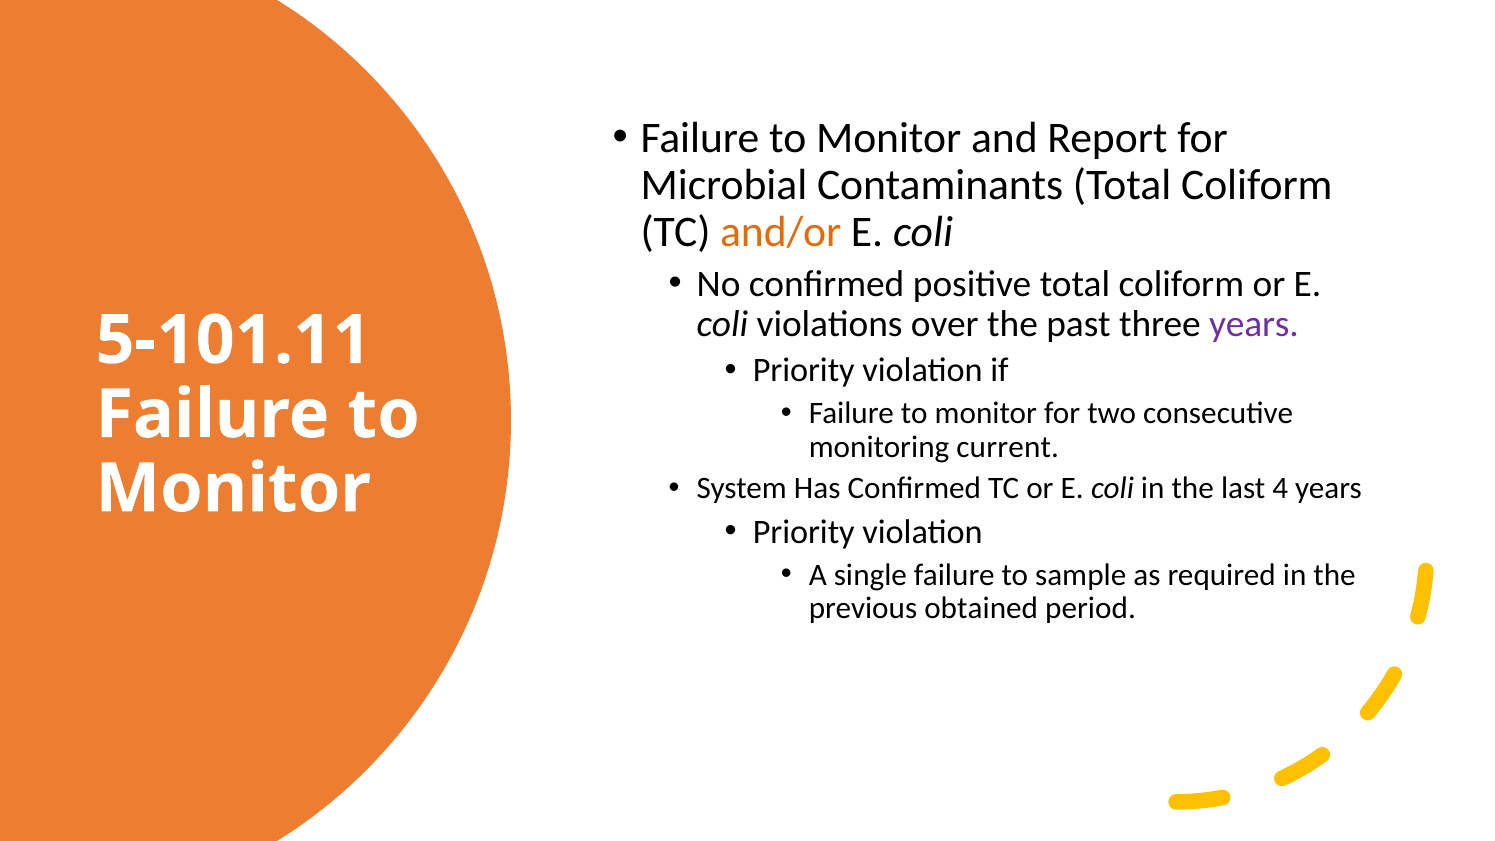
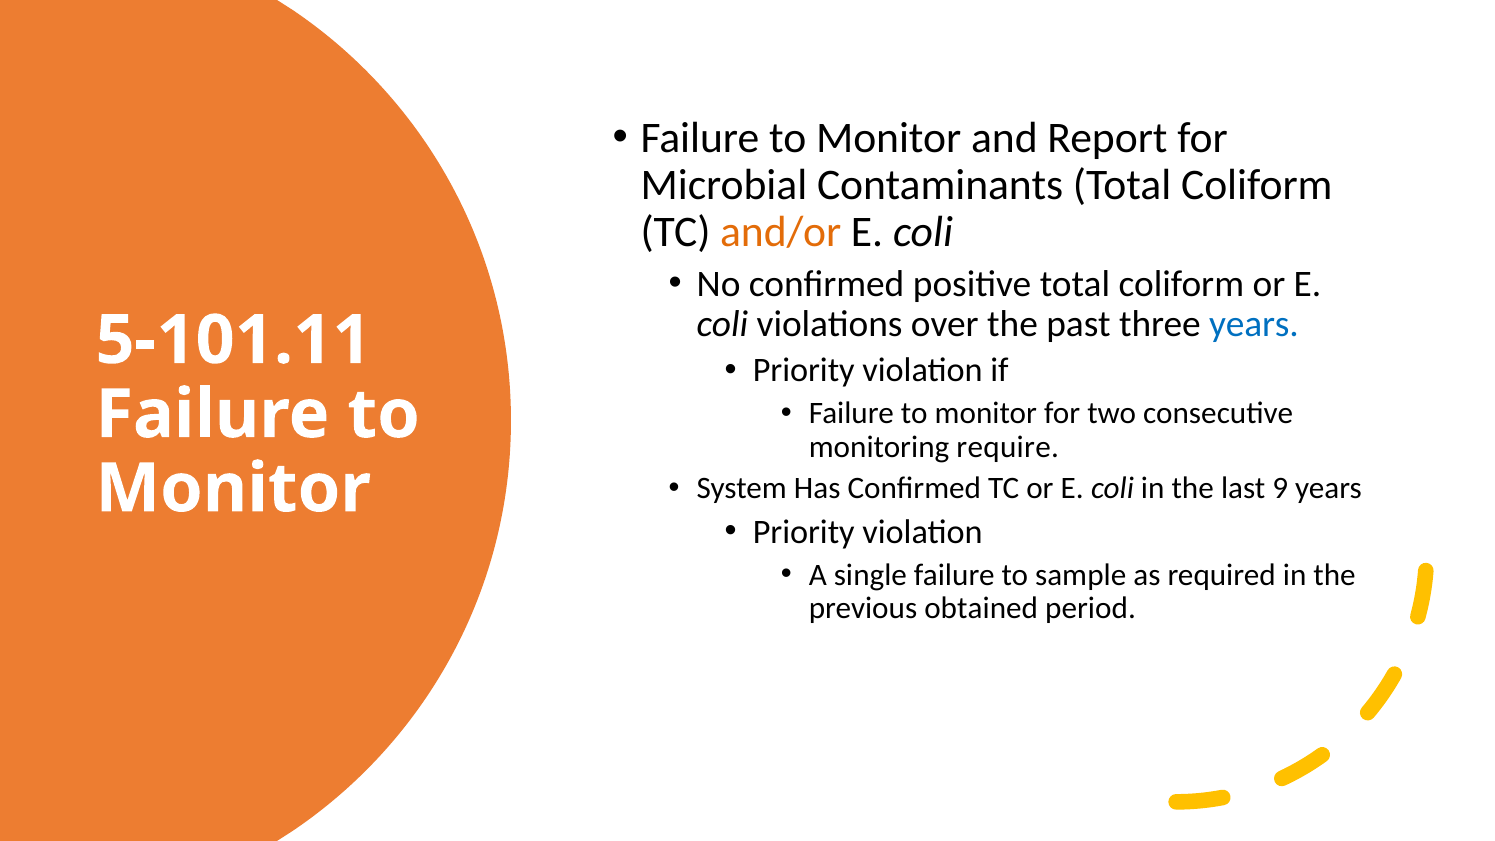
years at (1254, 324) colour: purple -> blue
current: current -> require
4: 4 -> 9
